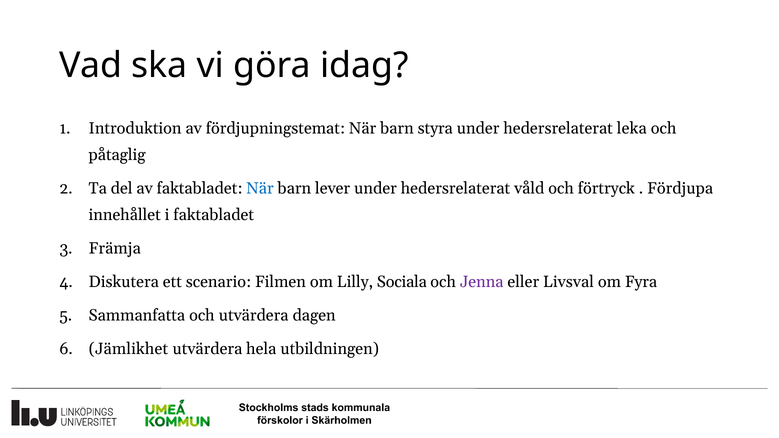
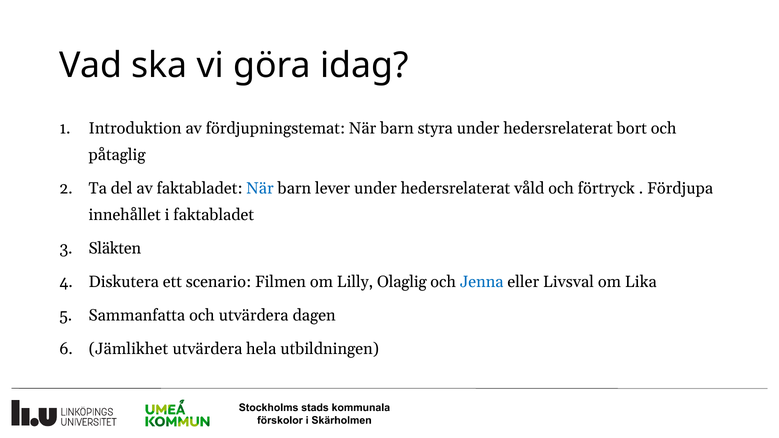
leka: leka -> bort
Främja: Främja -> Släkten
Sociala: Sociala -> Olaglig
Jenna colour: purple -> blue
Fyra: Fyra -> Lika
